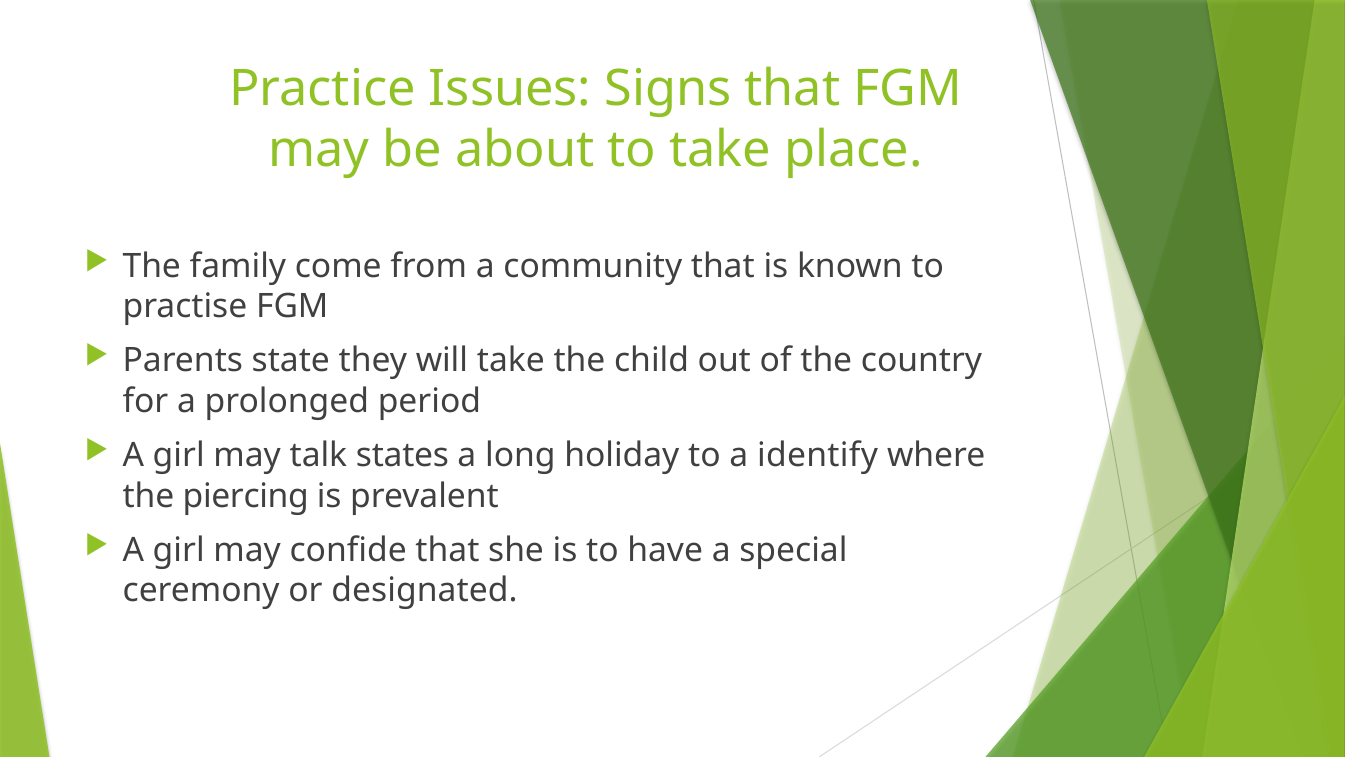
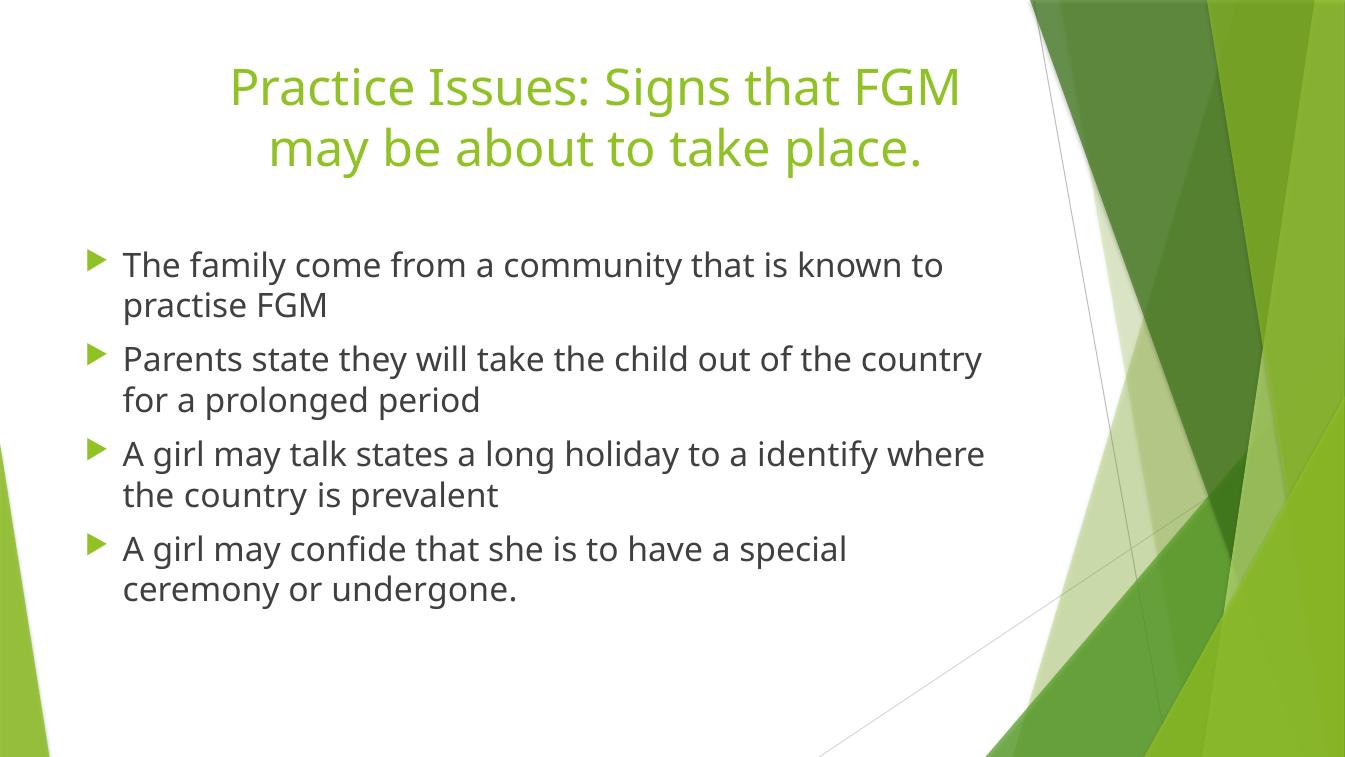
piercing at (246, 496): piercing -> country
designated: designated -> undergone
